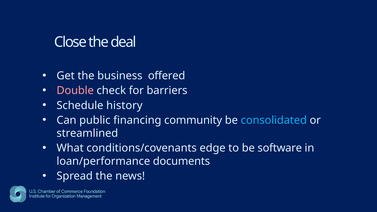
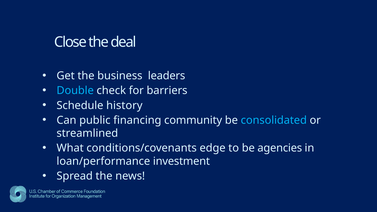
offered: offered -> leaders
Double colour: pink -> light blue
software: software -> agencies
documents: documents -> investment
